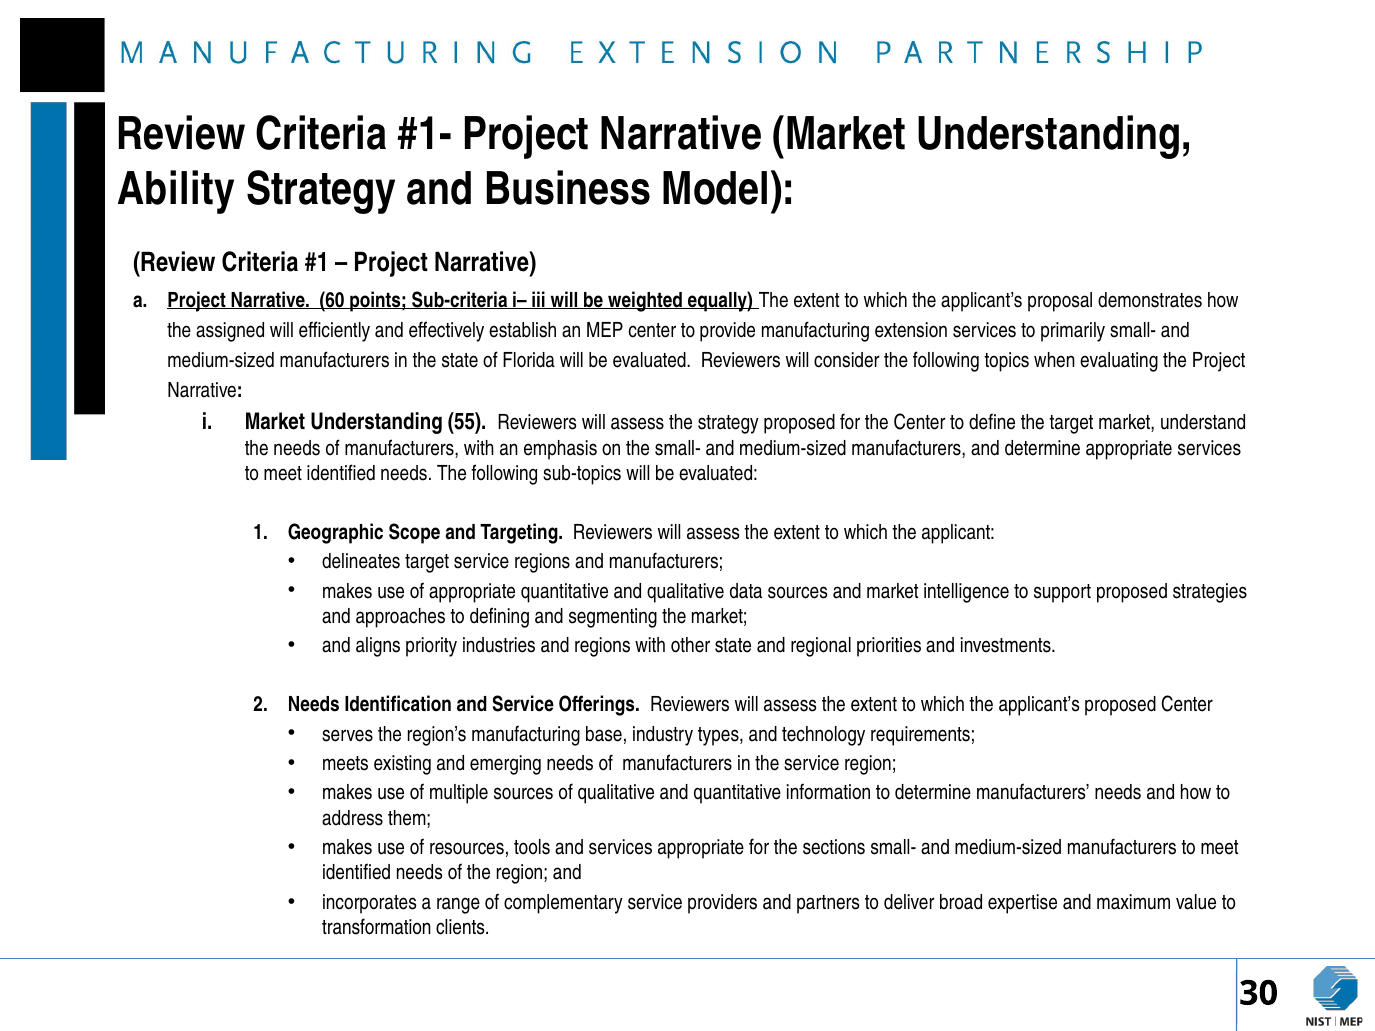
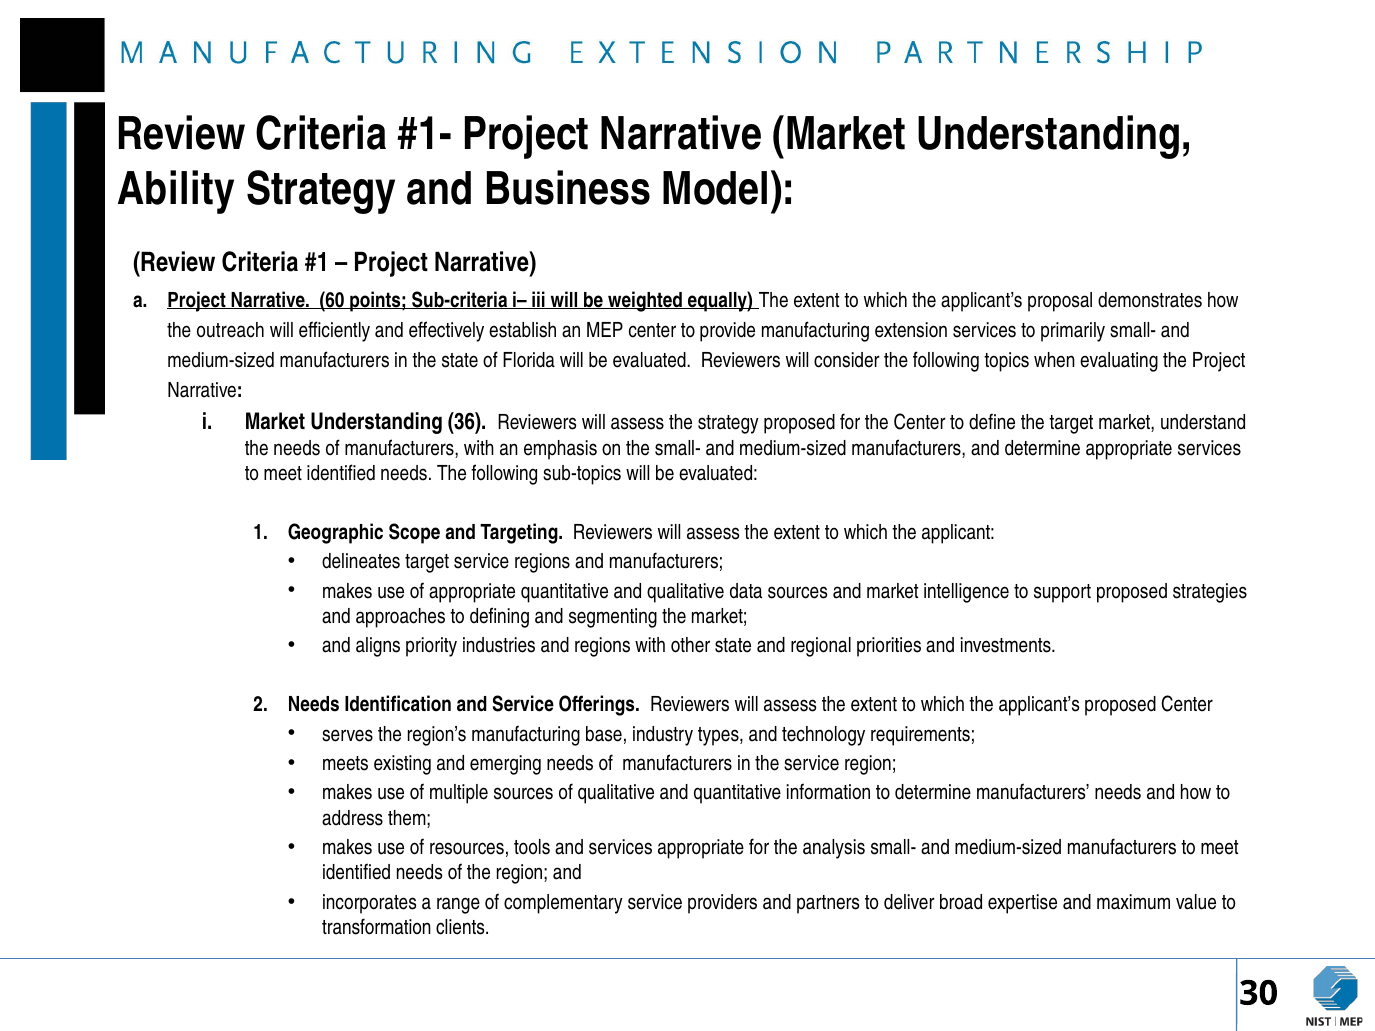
assigned: assigned -> outreach
55: 55 -> 36
sections: sections -> analysis
